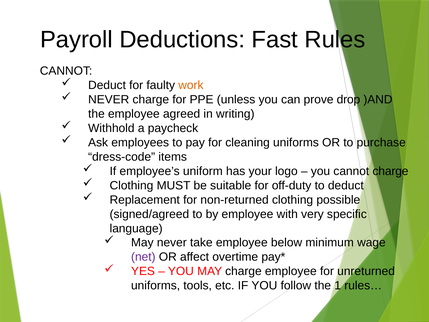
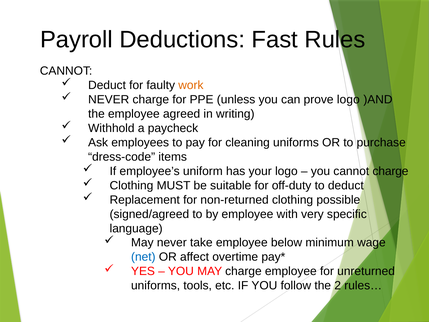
prove drop: drop -> logo
net colour: purple -> blue
1: 1 -> 2
